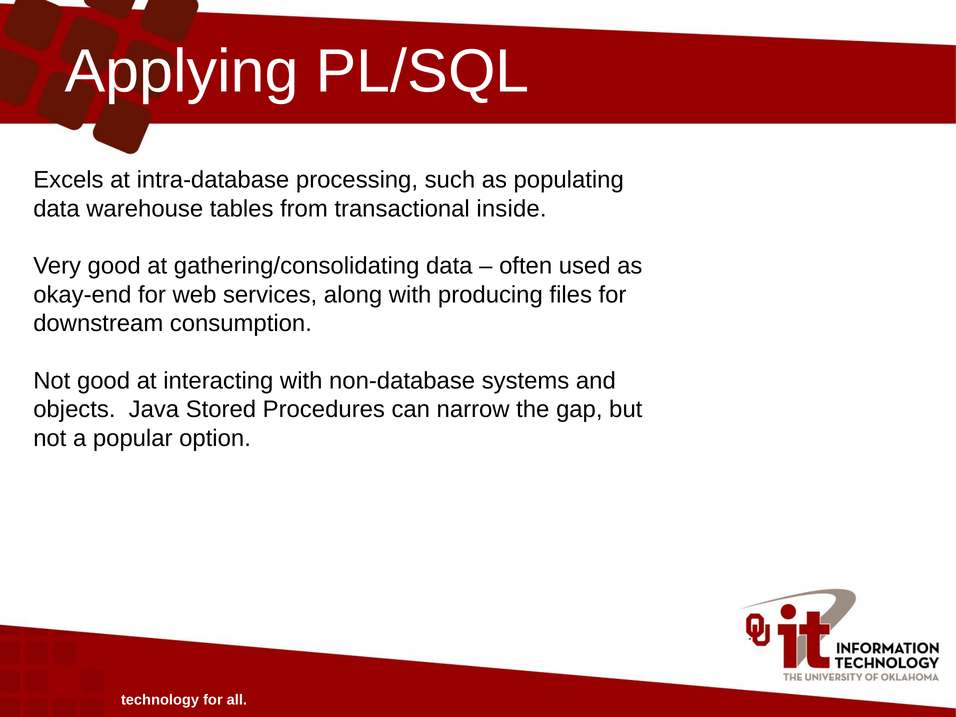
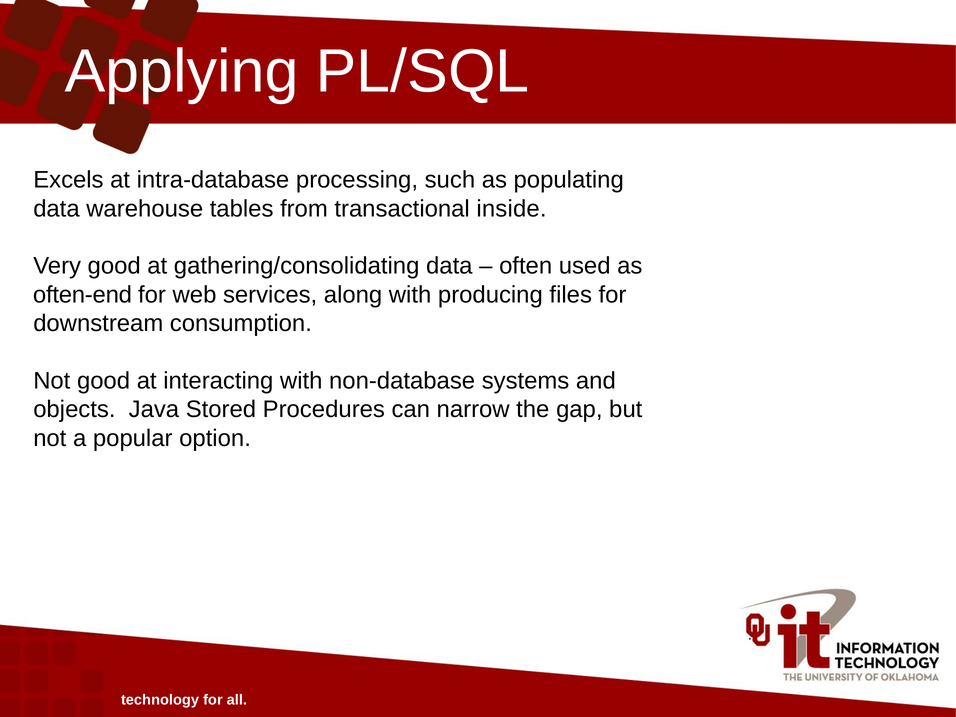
okay-end: okay-end -> often-end
